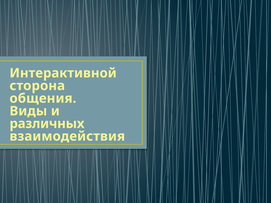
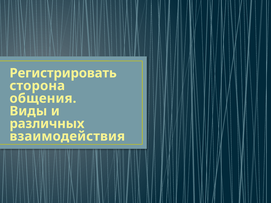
Интерактивной: Интерактивной -> Регистрировать
